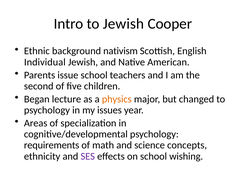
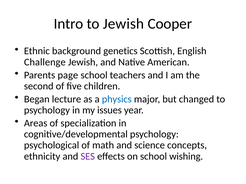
nativism: nativism -> genetics
Individual: Individual -> Challenge
issue: issue -> page
physics colour: orange -> blue
requirements: requirements -> psychological
